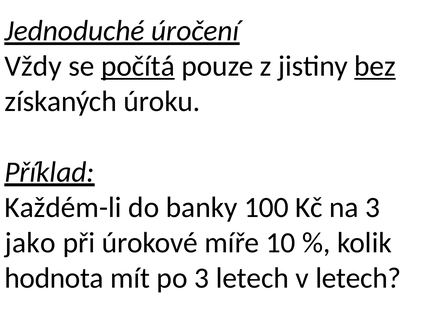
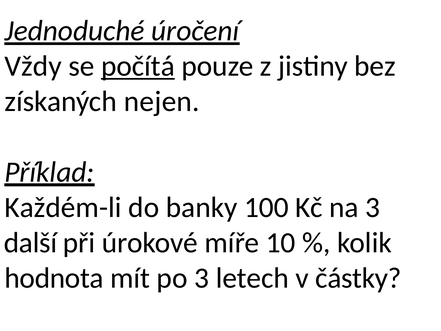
bez underline: present -> none
úroku: úroku -> nejen
jako: jako -> další
v letech: letech -> částky
